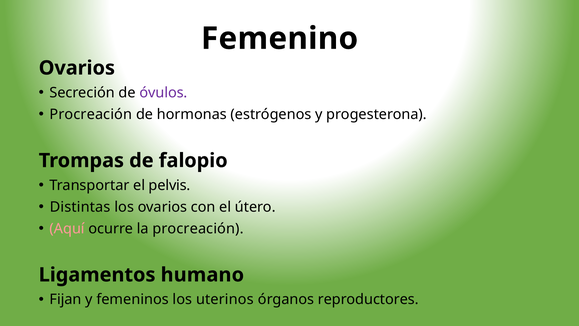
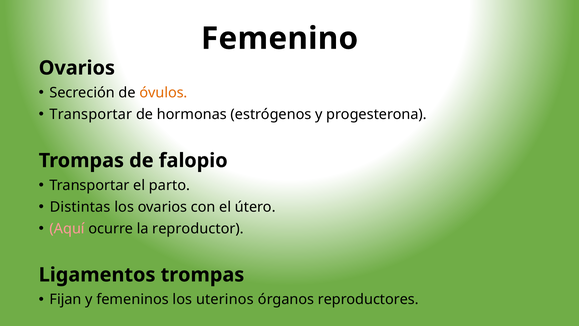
óvulos colour: purple -> orange
Procreación at (91, 114): Procreación -> Transportar
pelvis: pelvis -> parto
la procreación: procreación -> reproductor
Ligamentos humano: humano -> trompas
